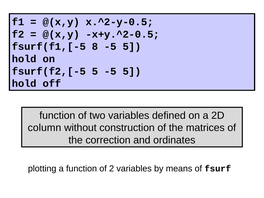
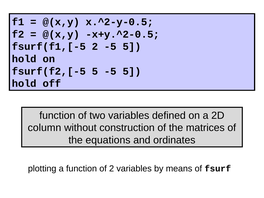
fsurf(f1,[-5 8: 8 -> 2
correction: correction -> equations
